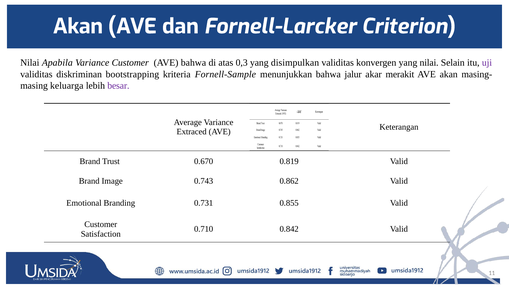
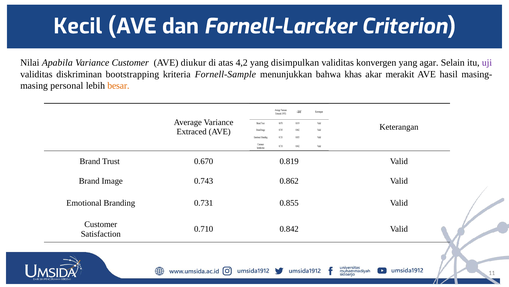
Akan at (78, 26): Akan -> Kecil
AVE bahwa: bahwa -> diukur
0,3: 0,3 -> 4,2
yang nilai: nilai -> agar
jalur: jalur -> khas
AVE akan: akan -> hasil
keluarga: keluarga -> personal
besar colour: purple -> orange
